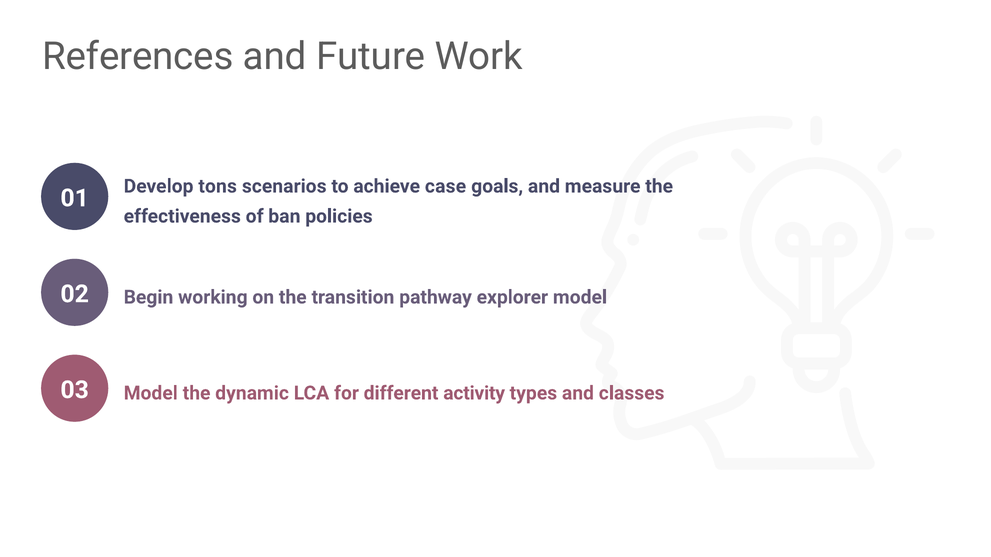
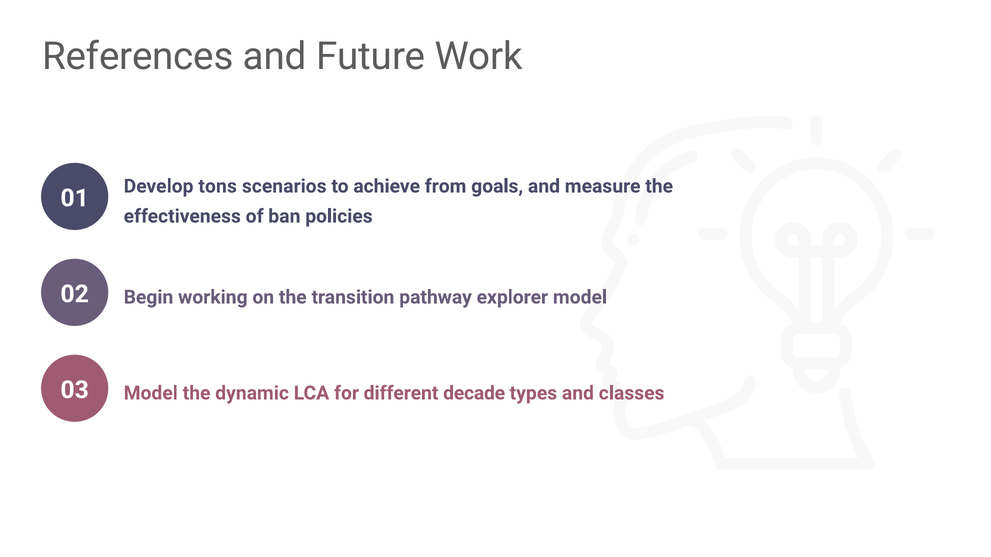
case: case -> from
activity: activity -> decade
